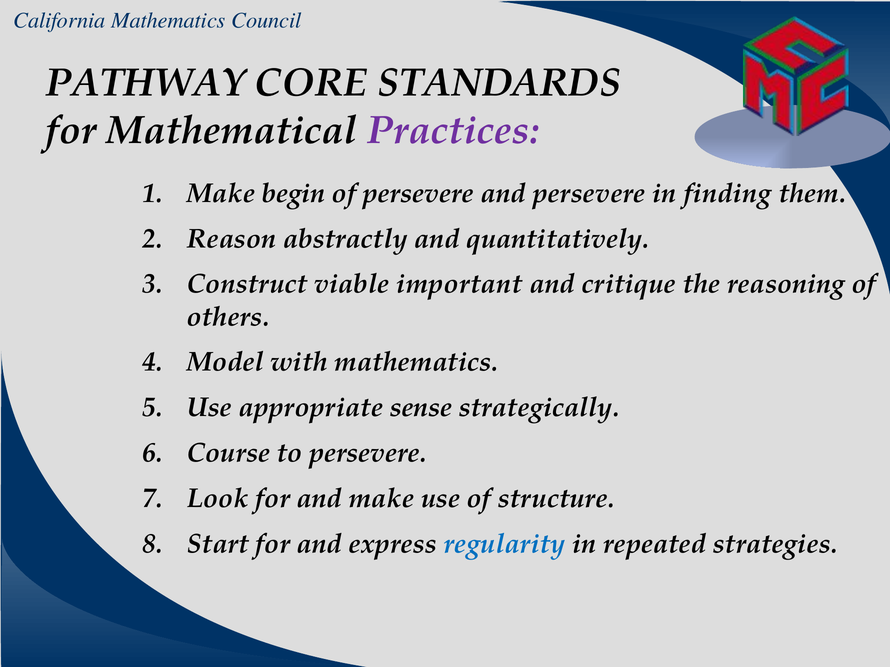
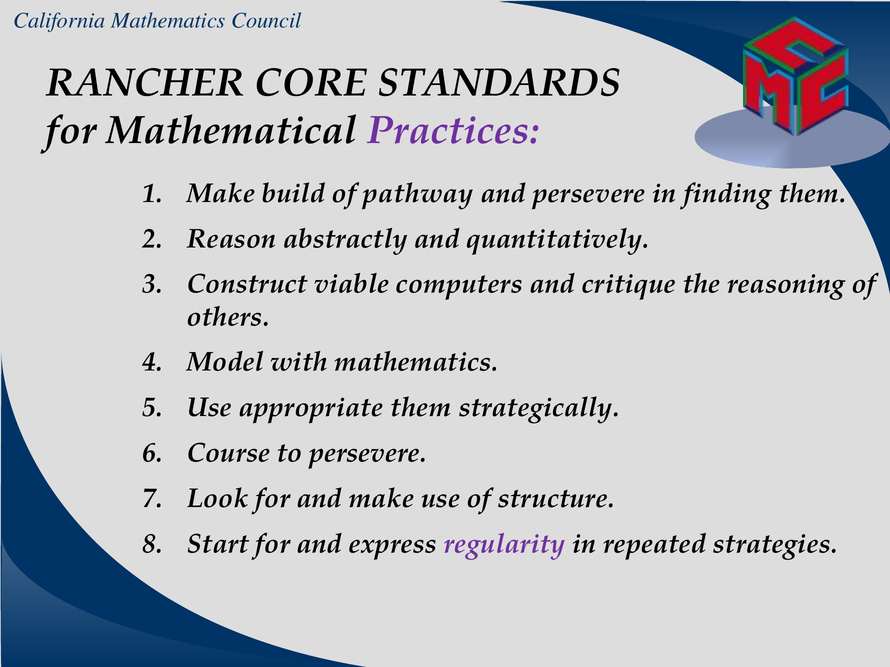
PATHWAY: PATHWAY -> RANCHER
begin: begin -> build
of persevere: persevere -> pathway
important: important -> computers
appropriate sense: sense -> them
regularity colour: blue -> purple
